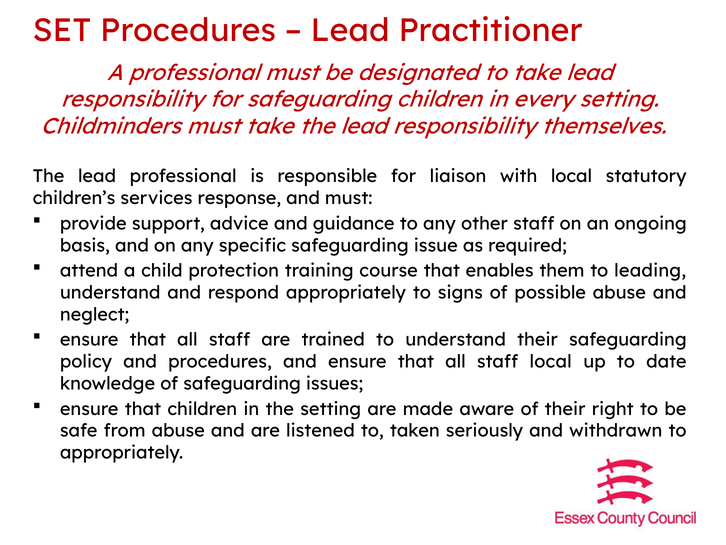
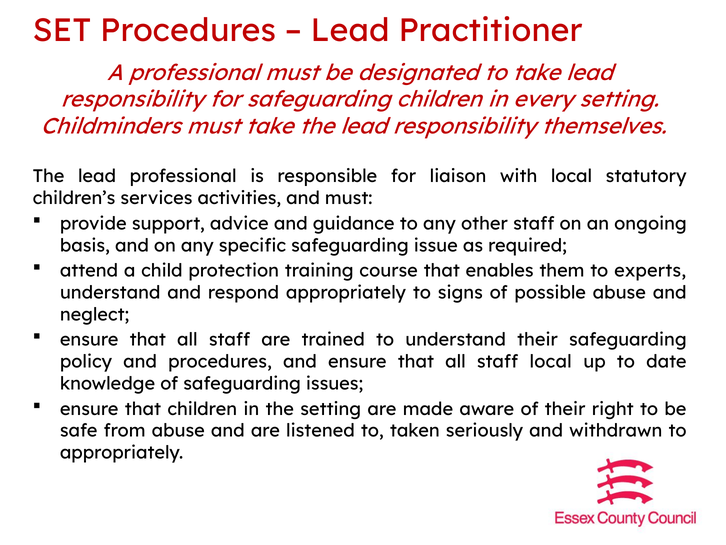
response: response -> activities
leading: leading -> experts
